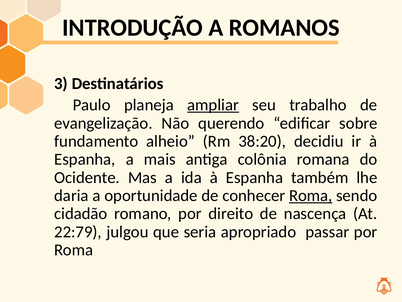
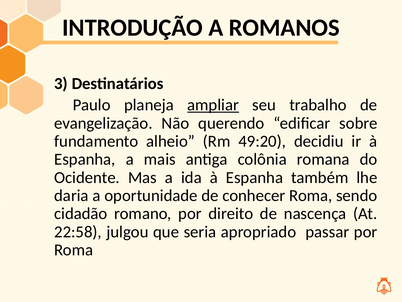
38:20: 38:20 -> 49:20
Roma at (311, 195) underline: present -> none
22:79: 22:79 -> 22:58
